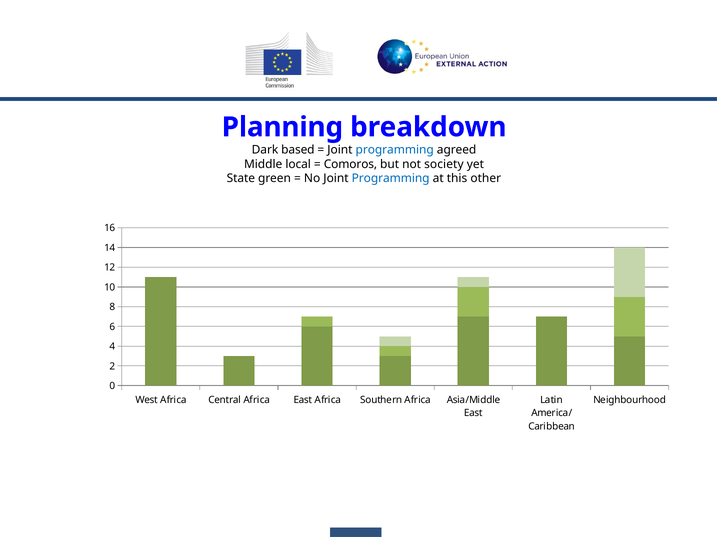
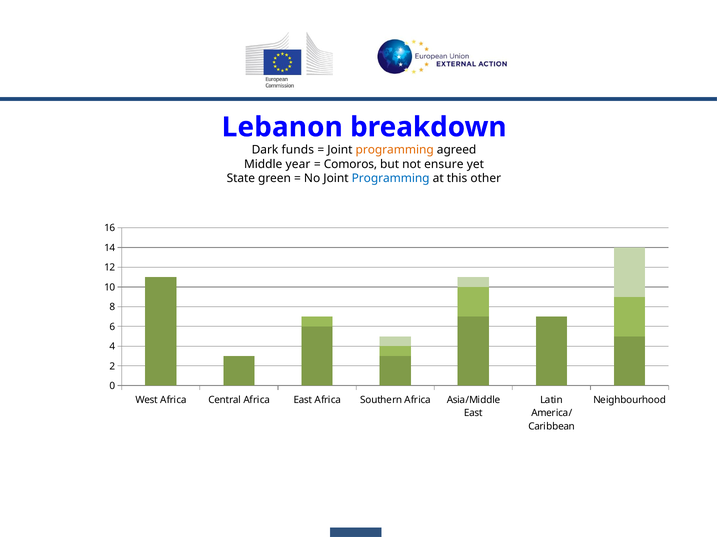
Planning: Planning -> Lebanon
based: based -> funds
programming at (395, 150) colour: blue -> orange
local: local -> year
society: society -> ensure
